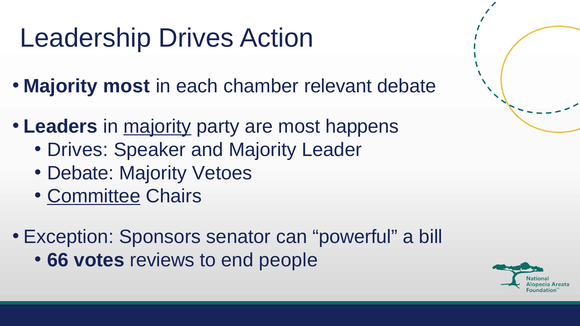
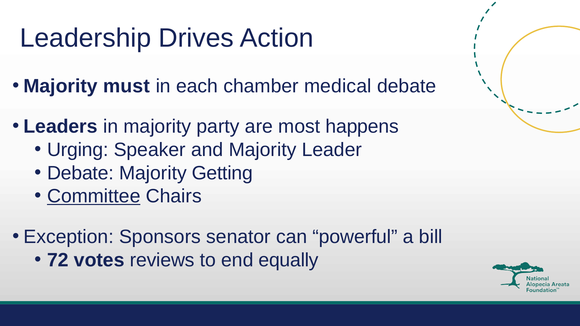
Majority most: most -> must
relevant: relevant -> medical
majority at (157, 127) underline: present -> none
Drives at (78, 150): Drives -> Urging
Vetoes: Vetoes -> Getting
66: 66 -> 72
people: people -> equally
